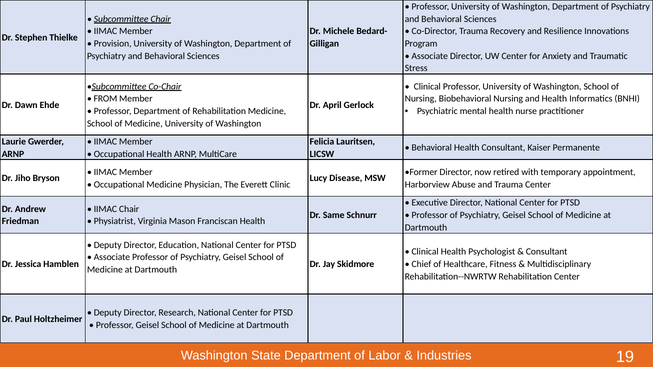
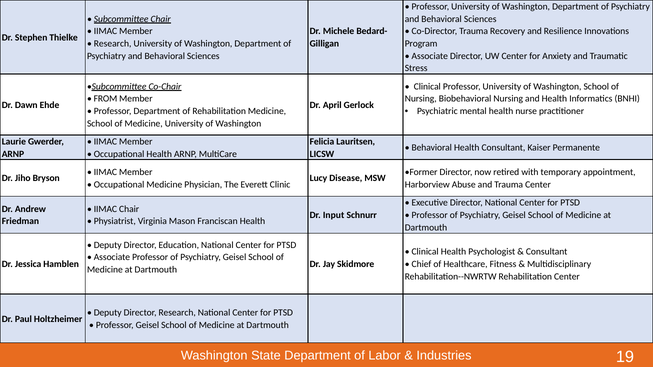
Provision at (113, 44): Provision -> Research
Same: Same -> Input
